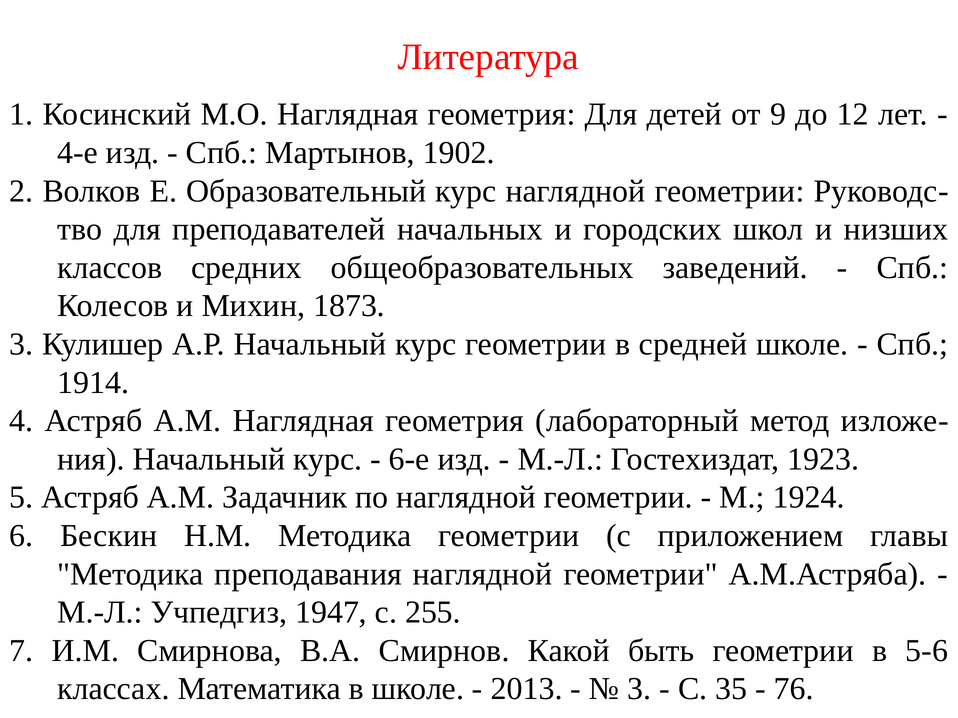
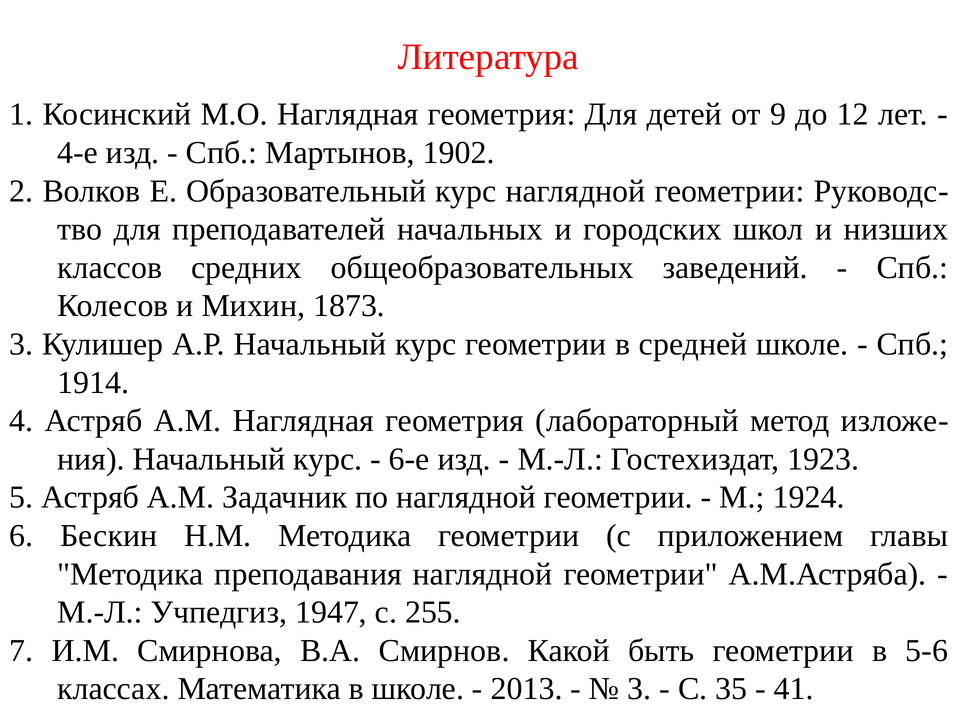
76: 76 -> 41
